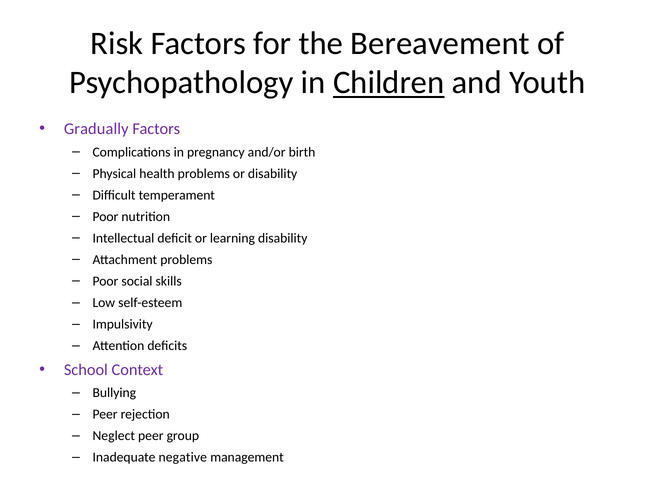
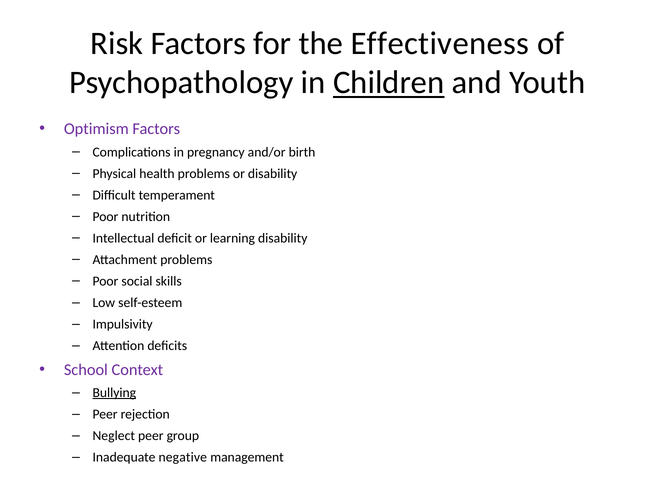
Bereavement: Bereavement -> Effectiveness
Gradually: Gradually -> Optimism
Bullying underline: none -> present
